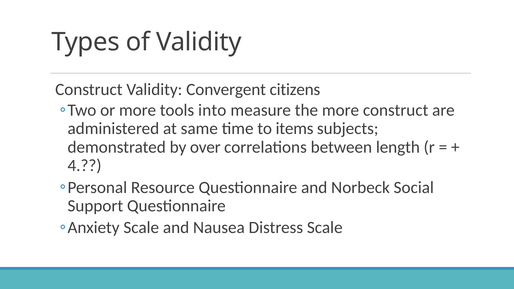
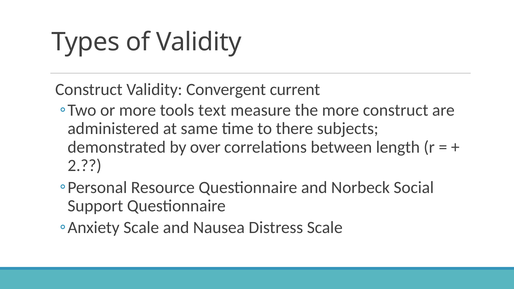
citizens: citizens -> current
into: into -> text
items: items -> there
4: 4 -> 2
